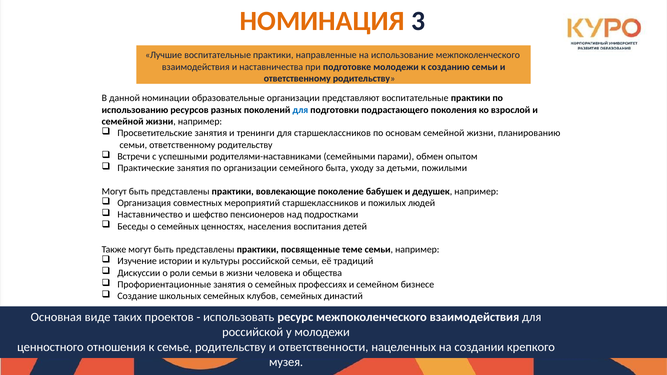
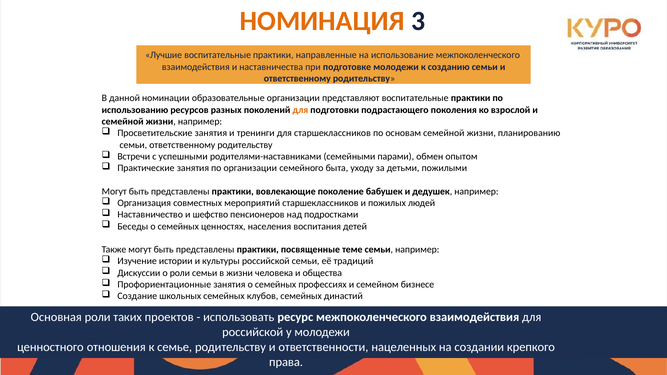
для at (300, 110) colour: blue -> orange
Основная виде: виде -> роли
музея: музея -> права
